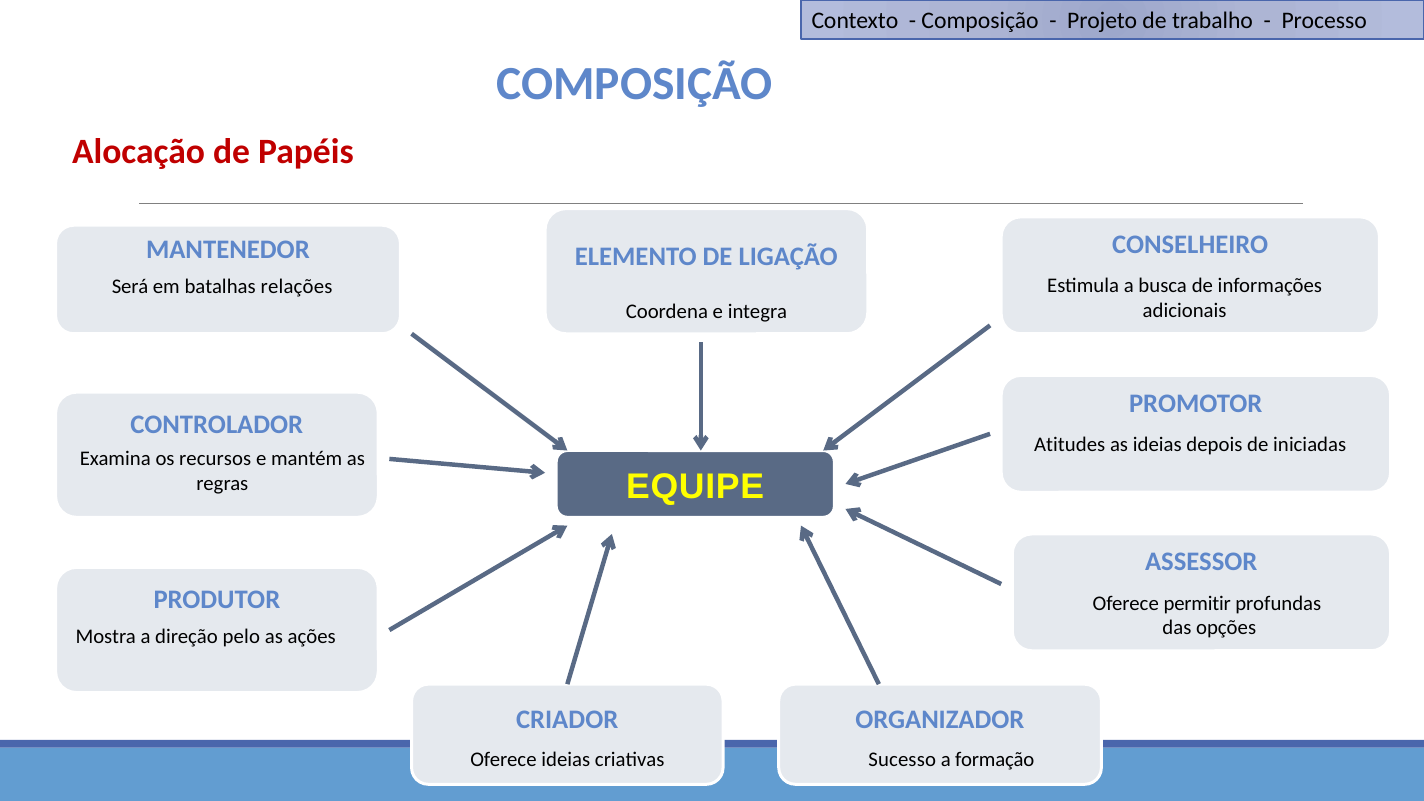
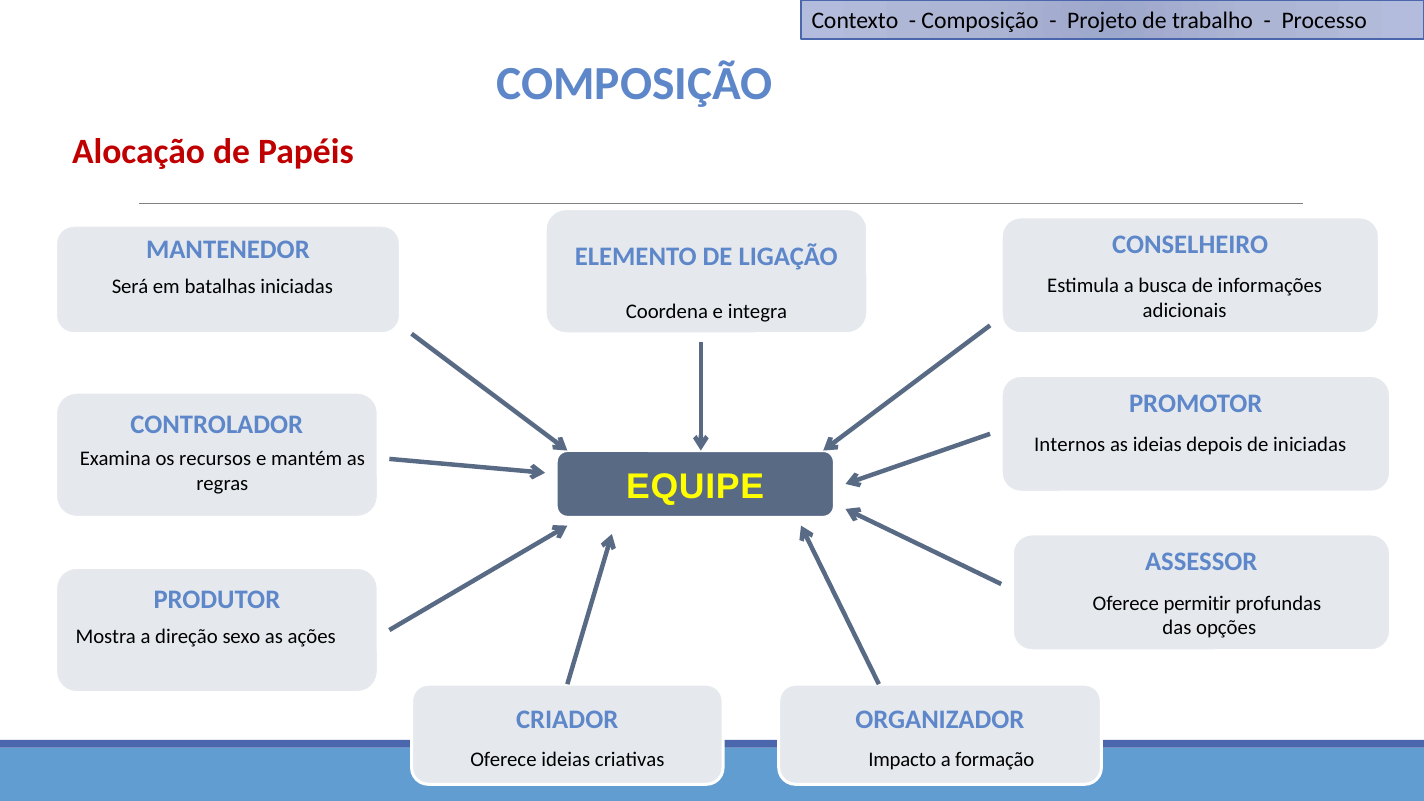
batalhas relações: relações -> iniciadas
Atitudes: Atitudes -> Internos
pelo: pelo -> sexo
Sucesso: Sucesso -> Impacto
